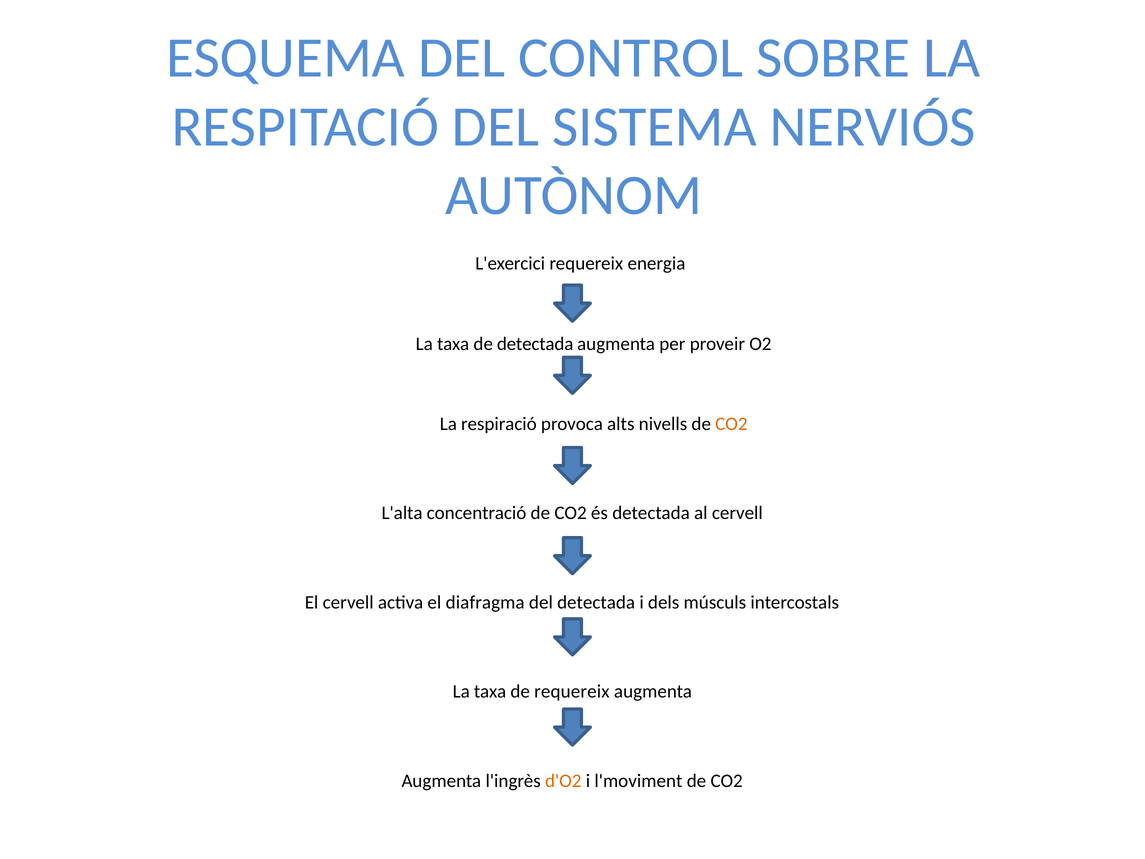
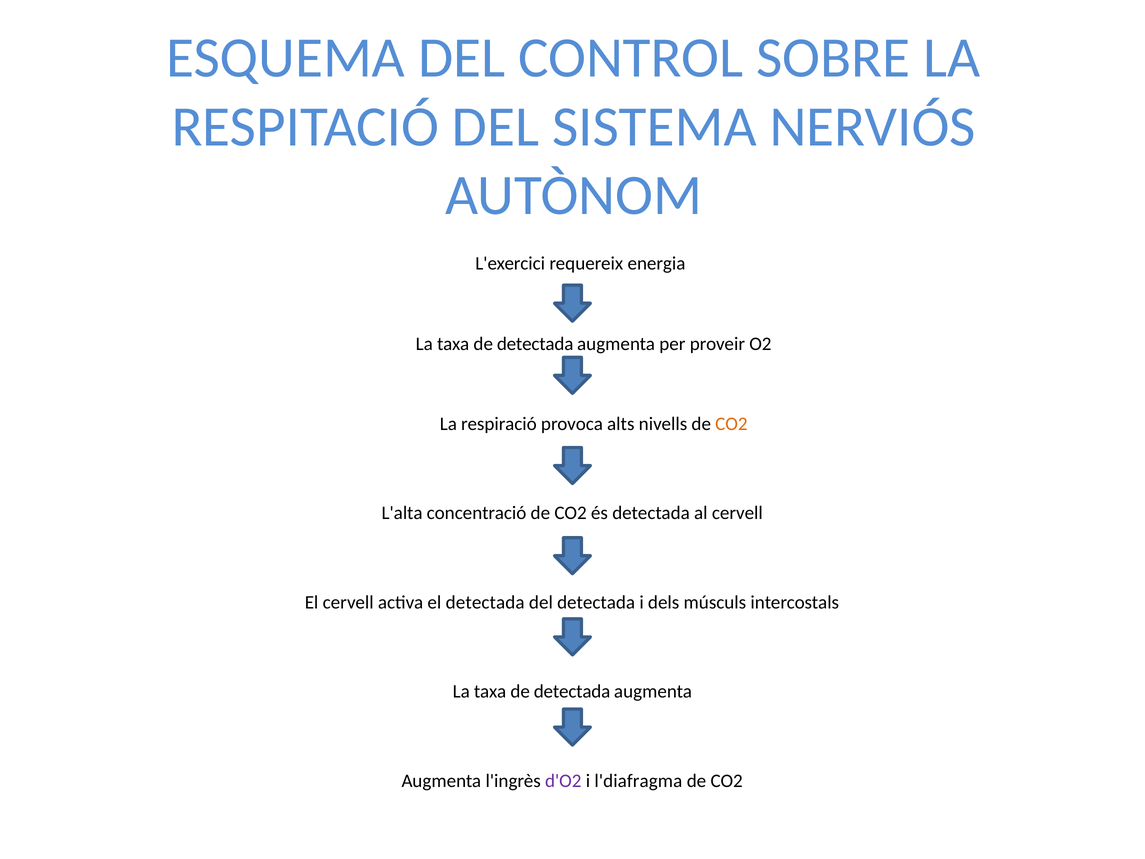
el diafragma: diafragma -> detectada
requereix at (572, 691): requereix -> detectada
d'O2 colour: orange -> purple
l'moviment: l'moviment -> l'diafragma
